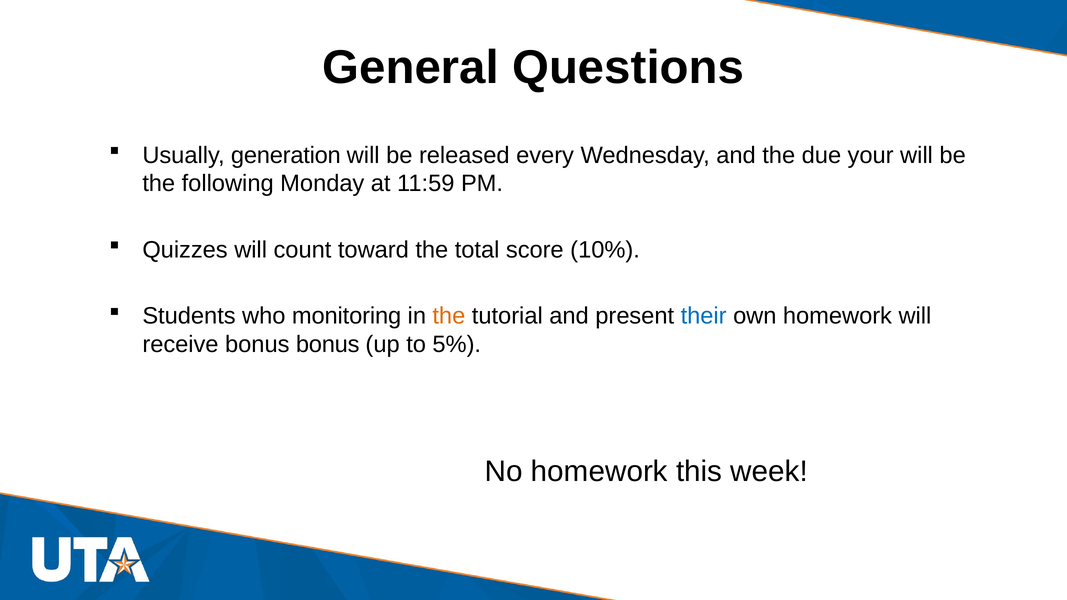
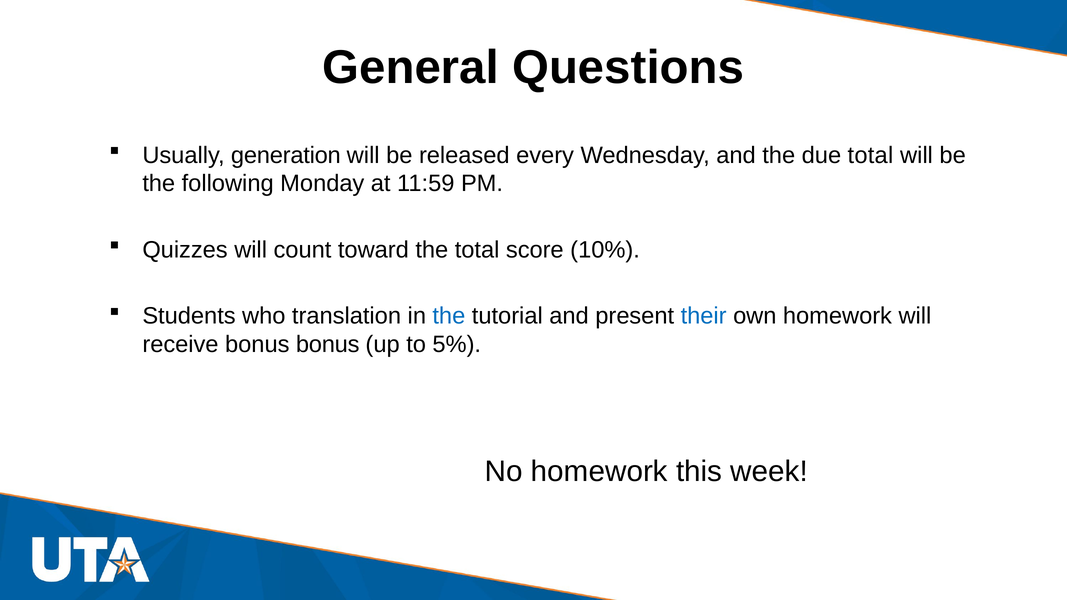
due your: your -> total
monitoring: monitoring -> translation
the at (449, 316) colour: orange -> blue
